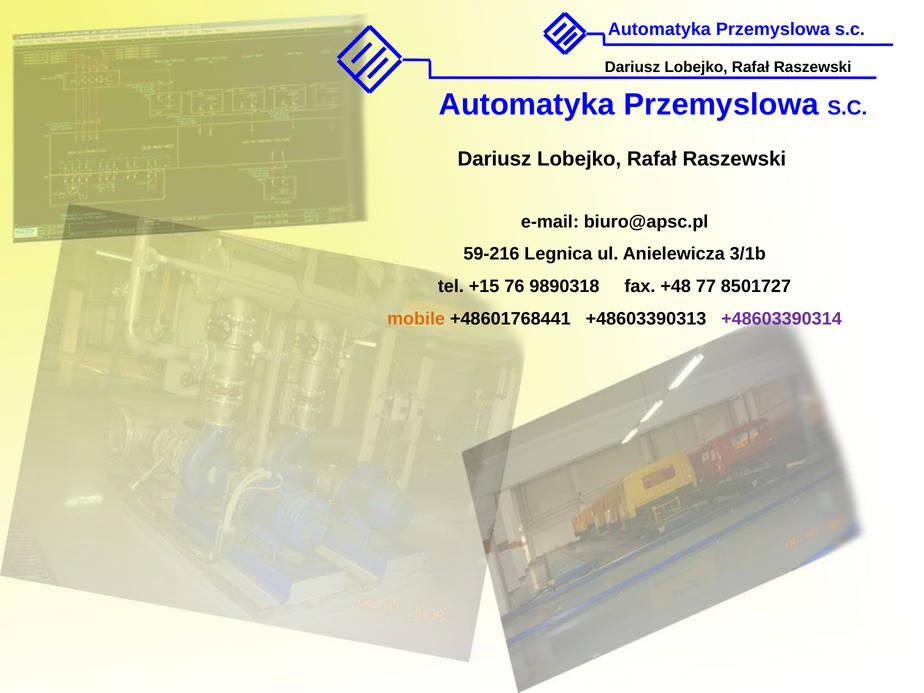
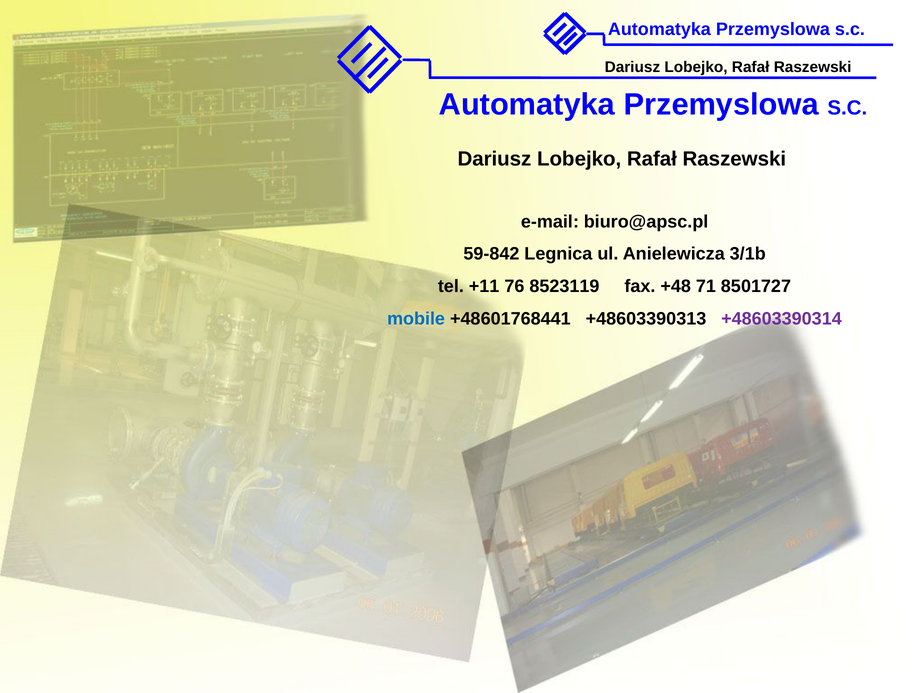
59-216: 59-216 -> 59-842
+15: +15 -> +11
9890318: 9890318 -> 8523119
77: 77 -> 71
mobile colour: orange -> blue
